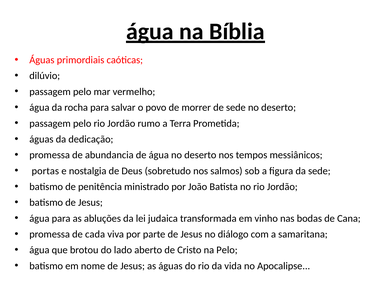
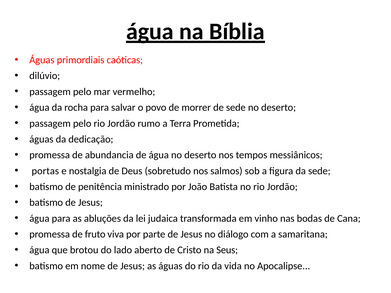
cada: cada -> fruto
na Pelo: Pelo -> Seus
